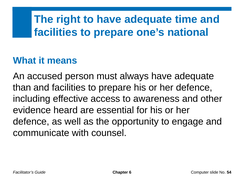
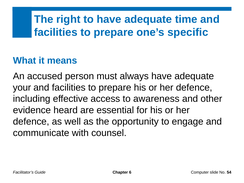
national: national -> specific
than: than -> your
